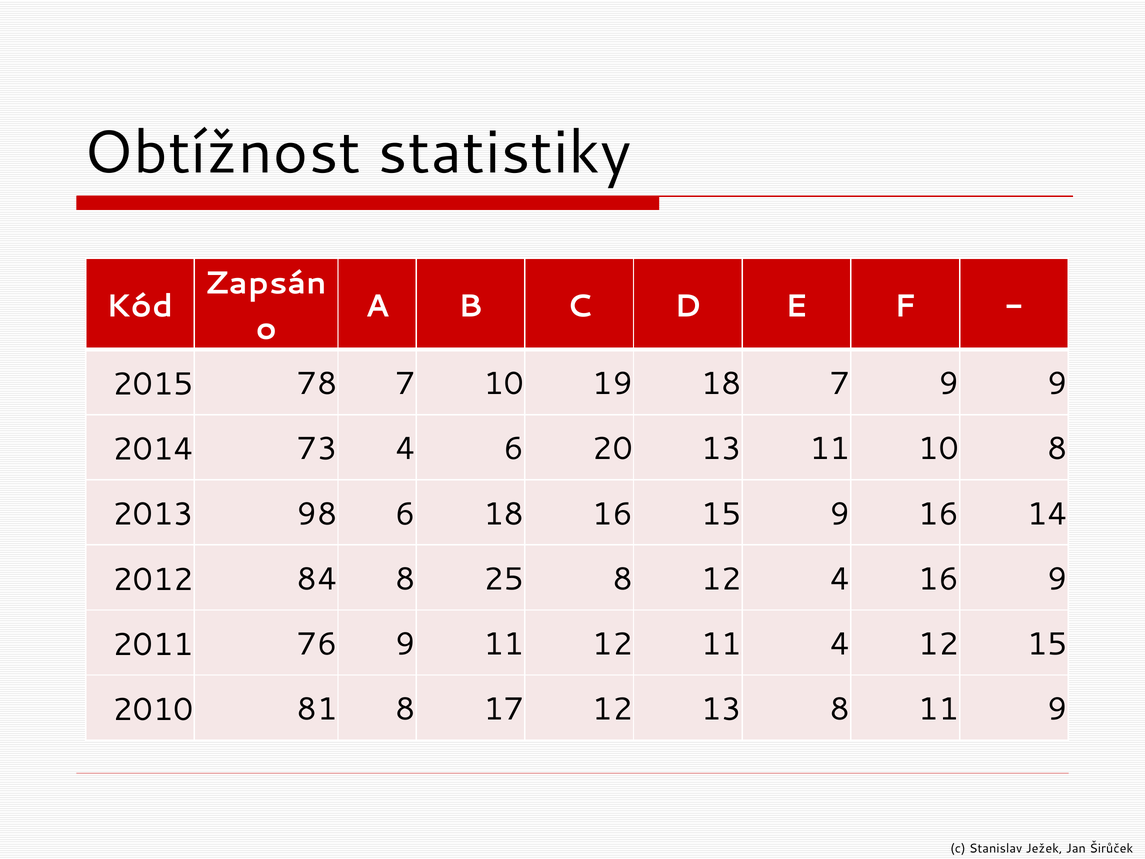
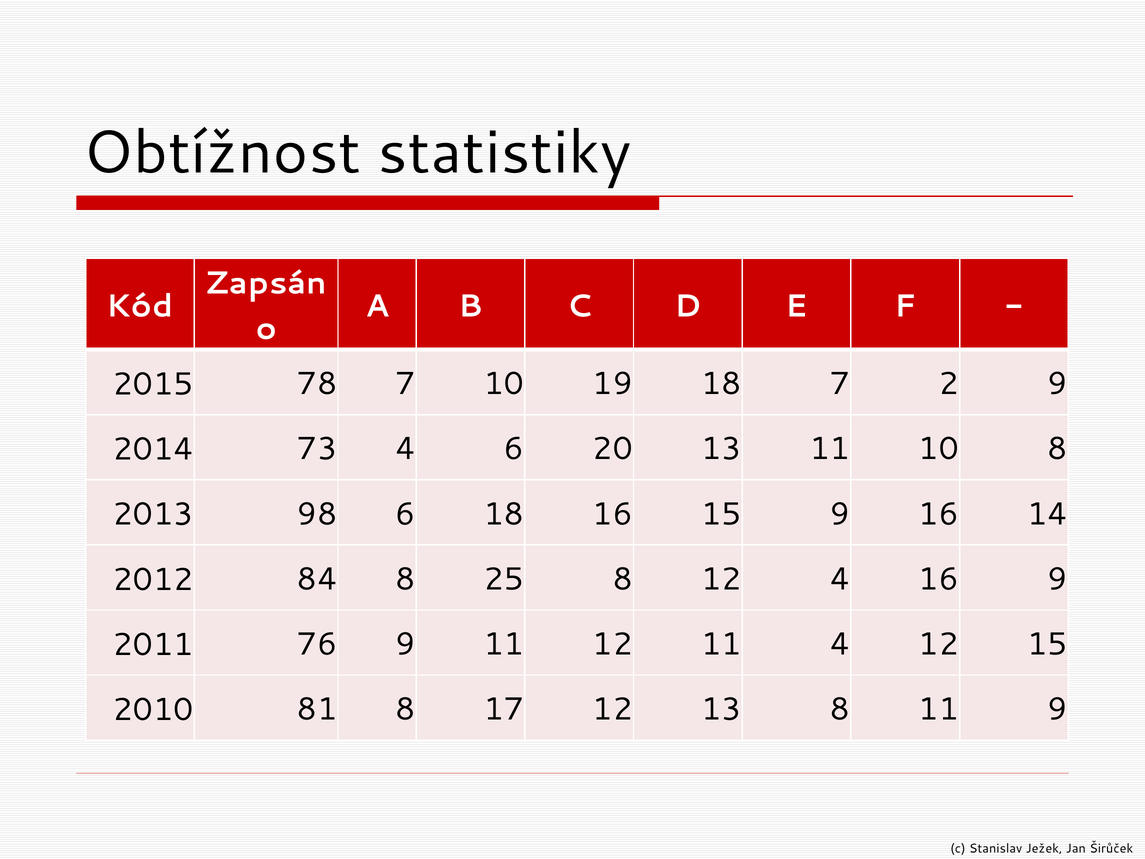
7 9: 9 -> 2
